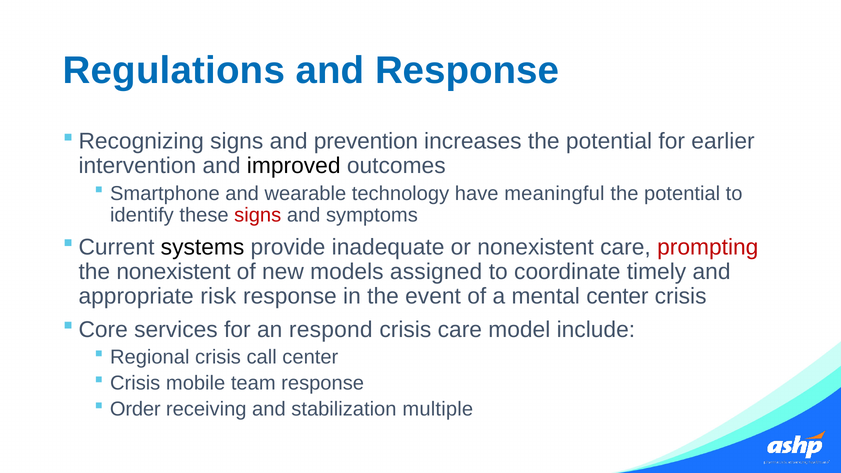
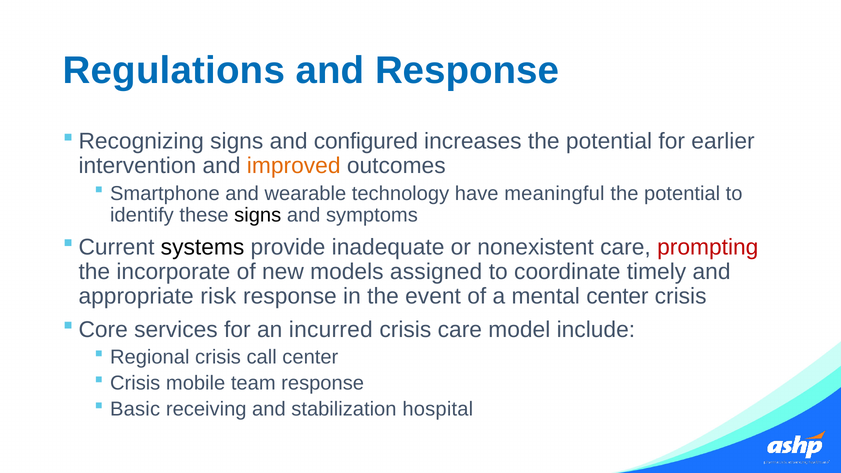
prevention: prevention -> configured
improved colour: black -> orange
signs at (258, 215) colour: red -> black
the nonexistent: nonexistent -> incorporate
respond: respond -> incurred
Order: Order -> Basic
multiple: multiple -> hospital
